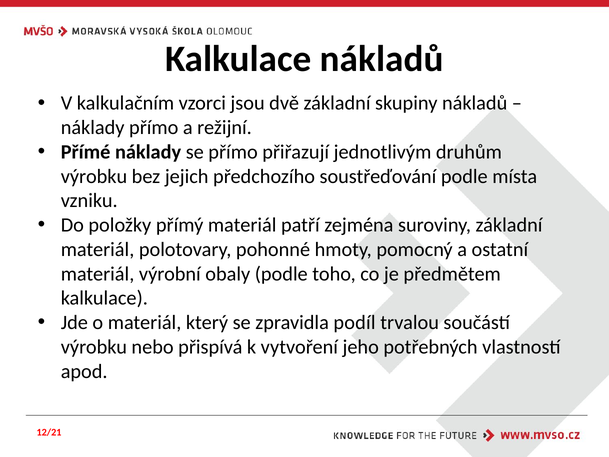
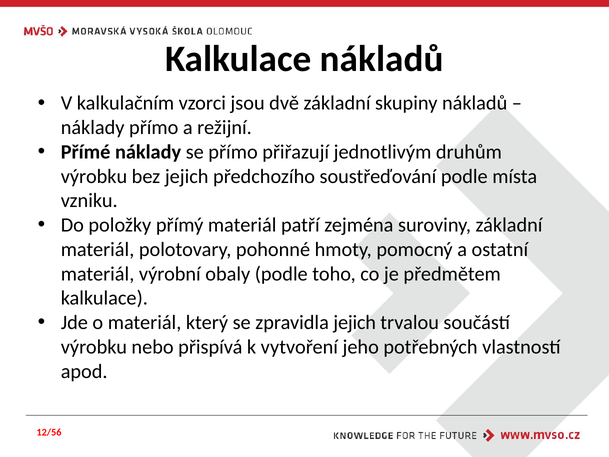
zpravidla podíl: podíl -> jejich
12/21: 12/21 -> 12/56
